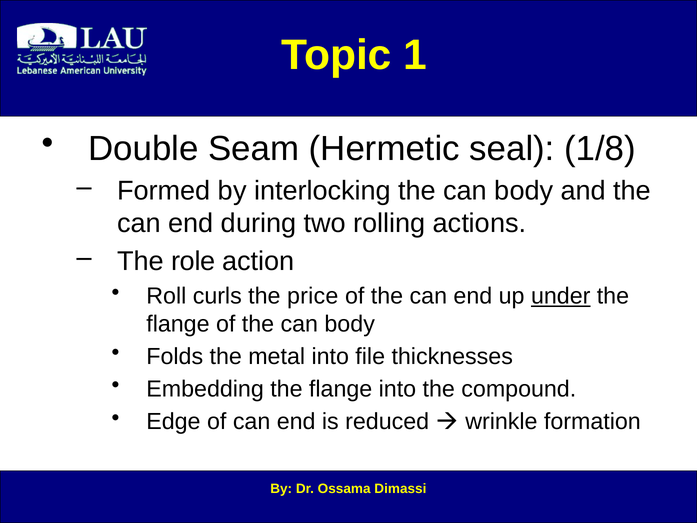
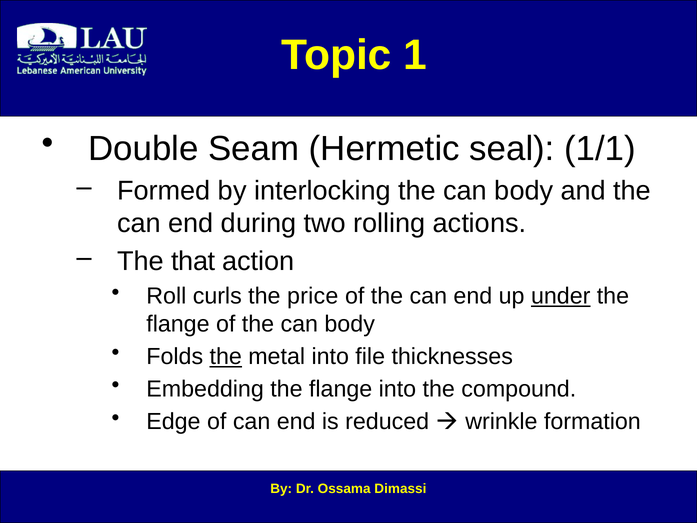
1/8: 1/8 -> 1/1
role: role -> that
the at (226, 356) underline: none -> present
